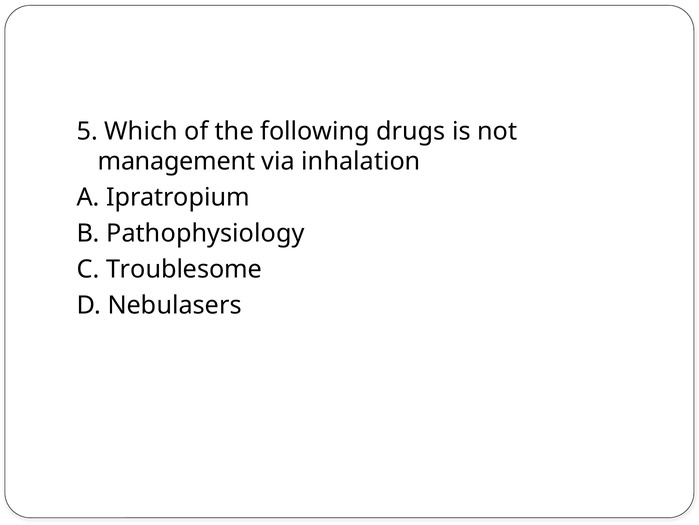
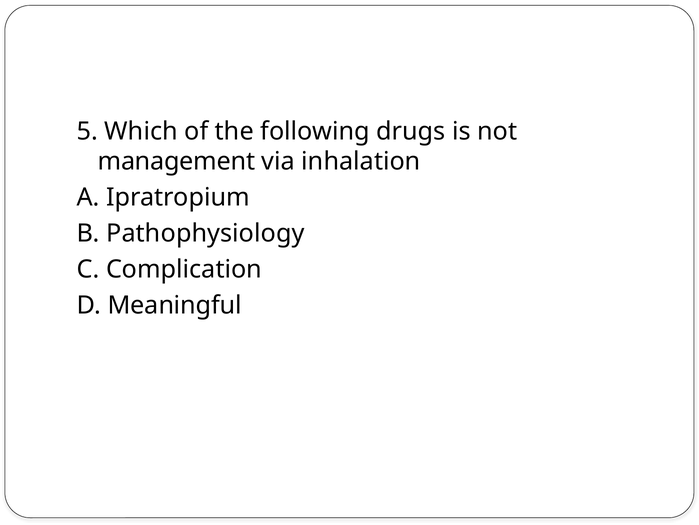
Troublesome: Troublesome -> Complication
Nebulasers: Nebulasers -> Meaningful
